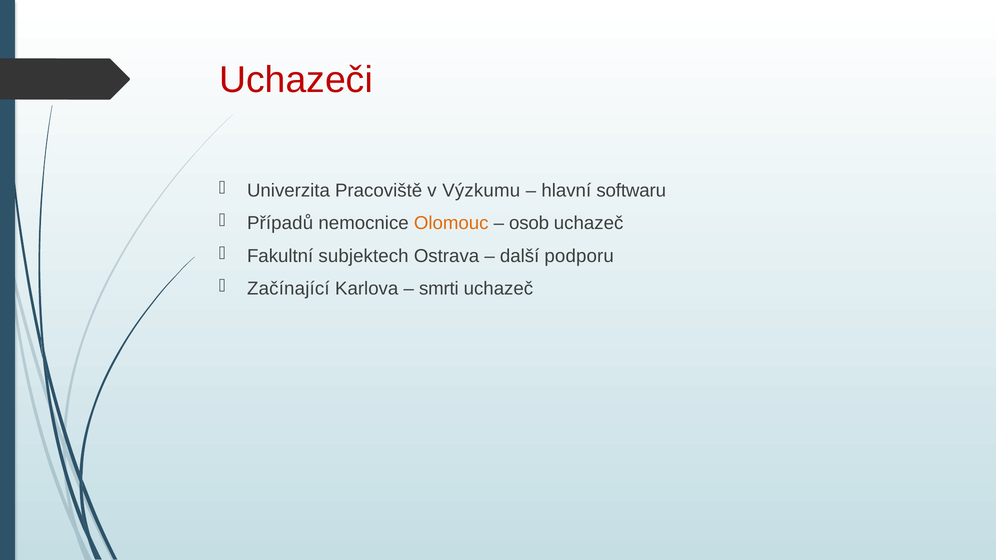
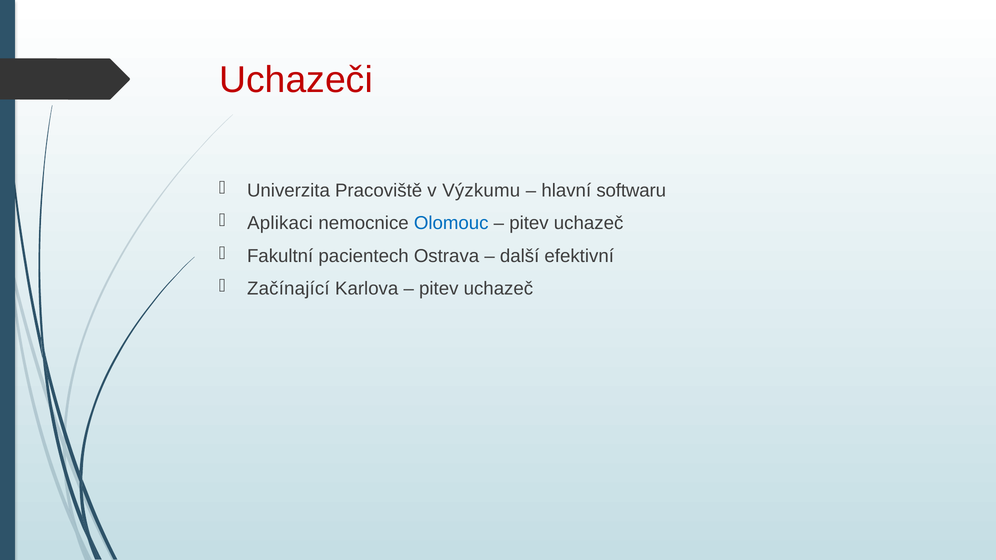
Případů: Případů -> Aplikaci
Olomouc colour: orange -> blue
osob at (529, 223): osob -> pitev
subjektech: subjektech -> pacientech
podporu: podporu -> efektivní
smrti at (439, 289): smrti -> pitev
